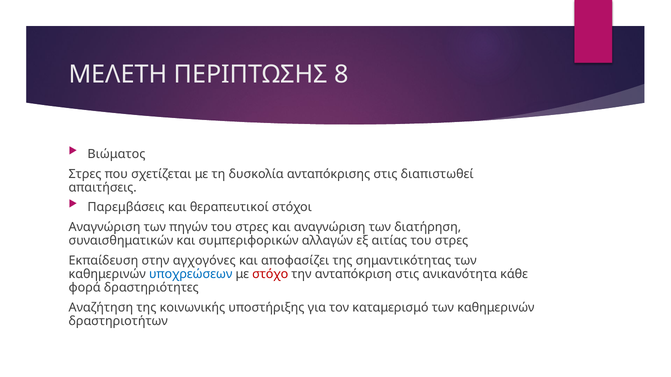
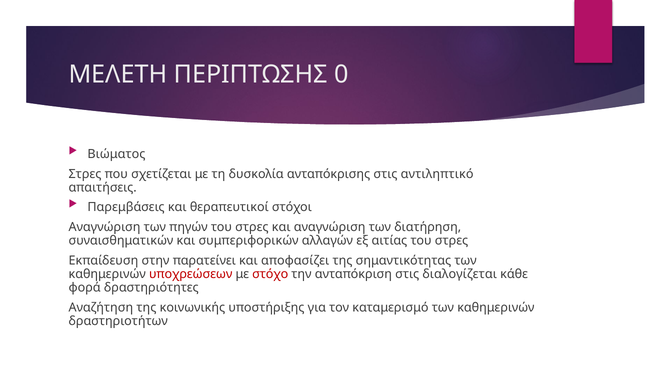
8: 8 -> 0
διαπιστωθεί: διαπιστωθεί -> αντιληπτικό
αγχογόνες: αγχογόνες -> παρατείνει
υποχρεώσεων colour: blue -> red
ανικανότητα: ανικανότητα -> διαλογίζεται
